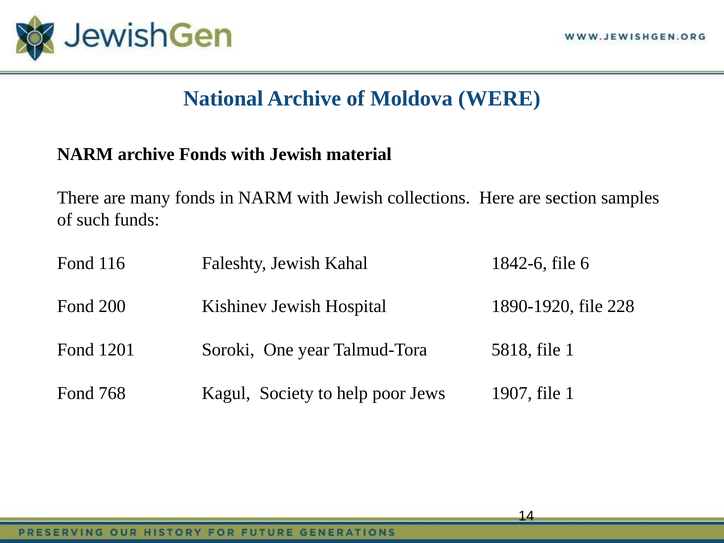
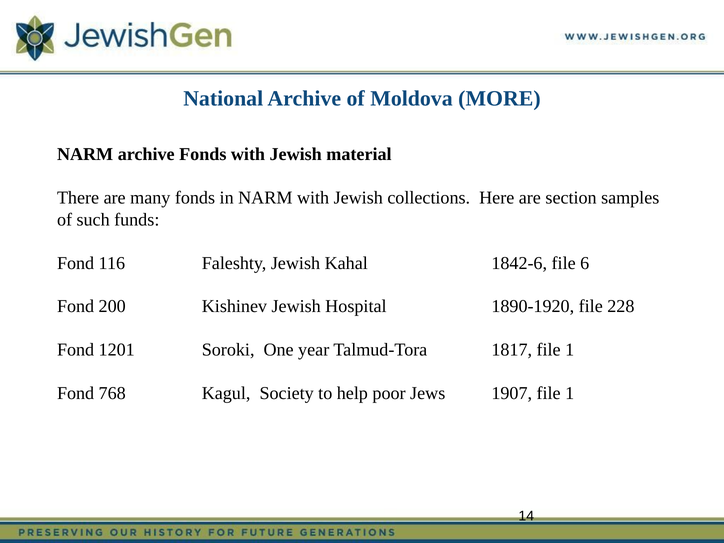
WERE: WERE -> MORE
5818: 5818 -> 1817
